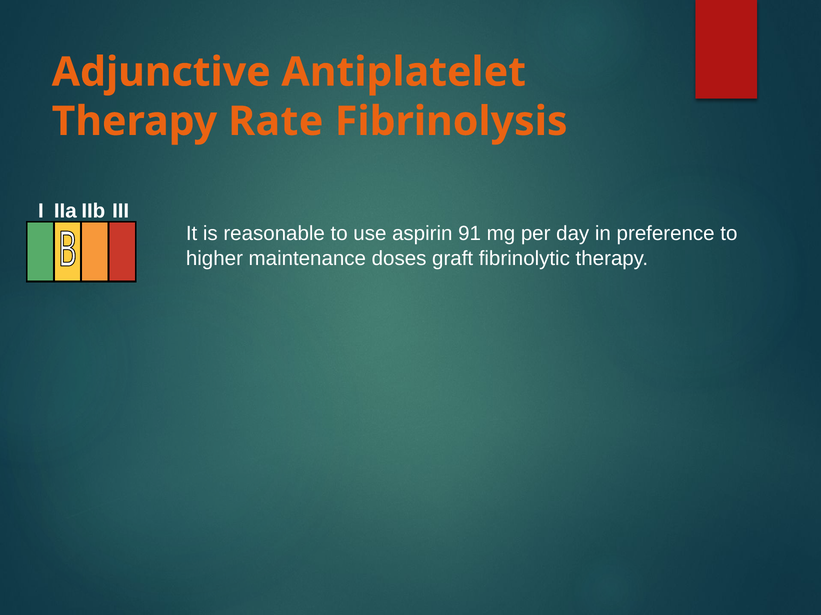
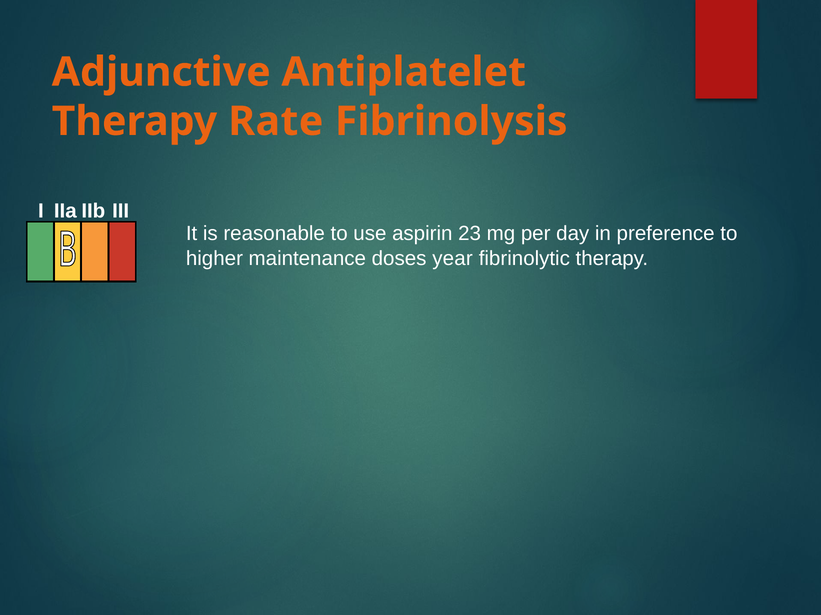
91: 91 -> 23
graft: graft -> year
